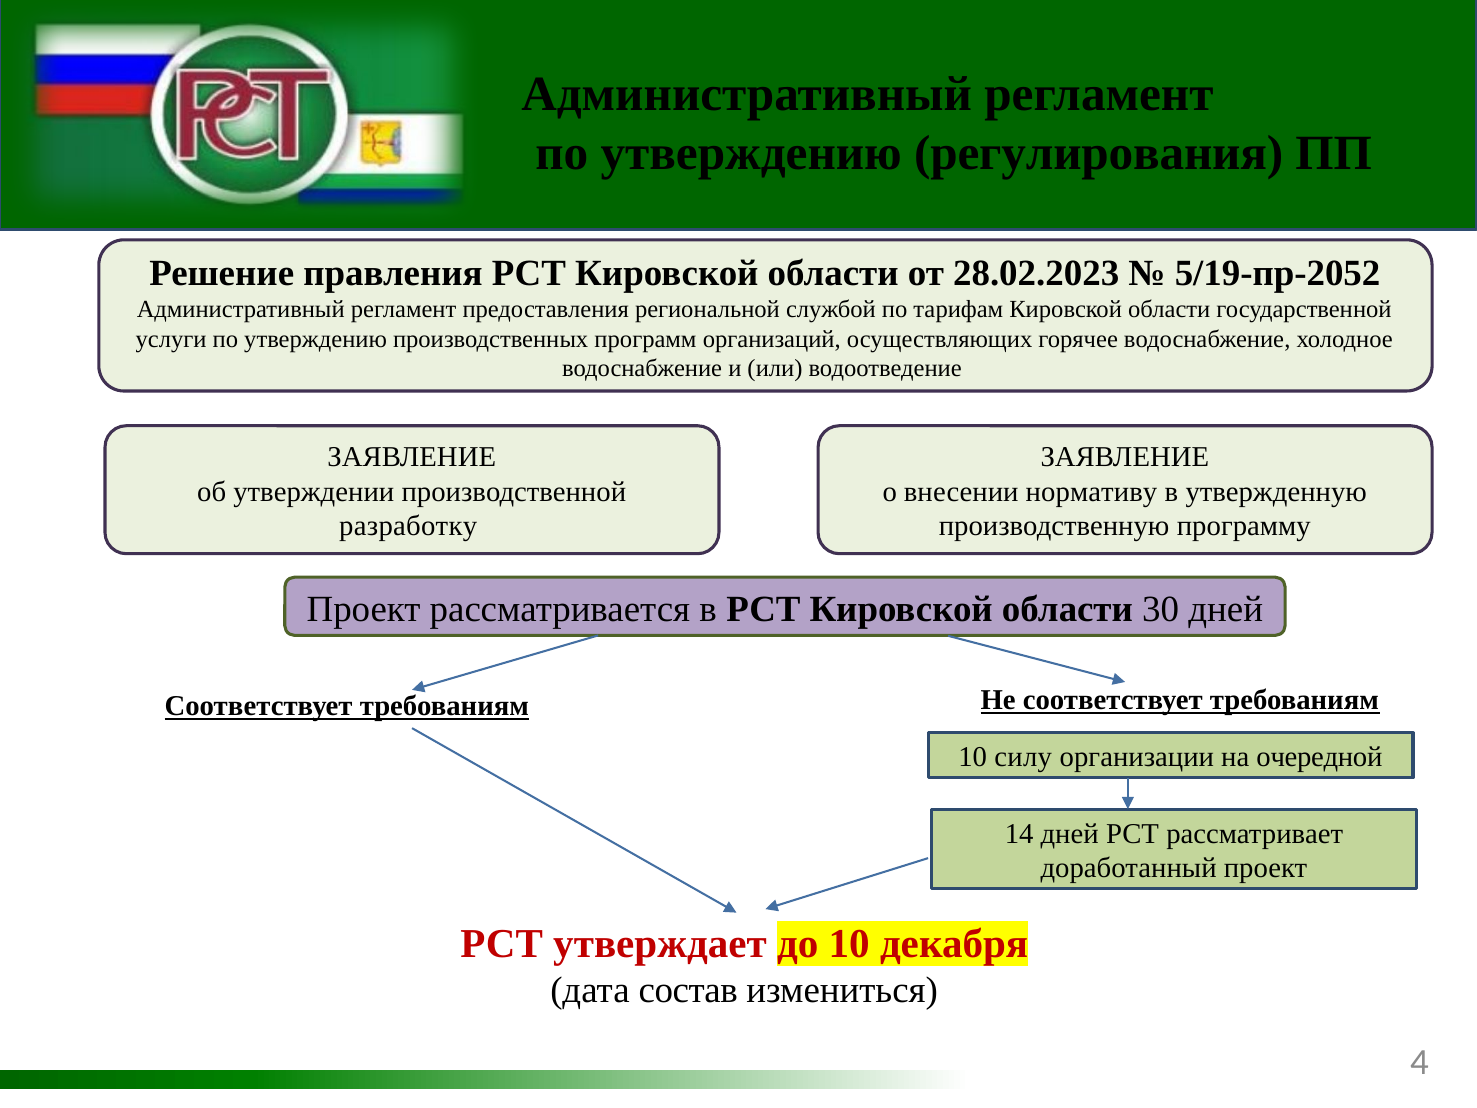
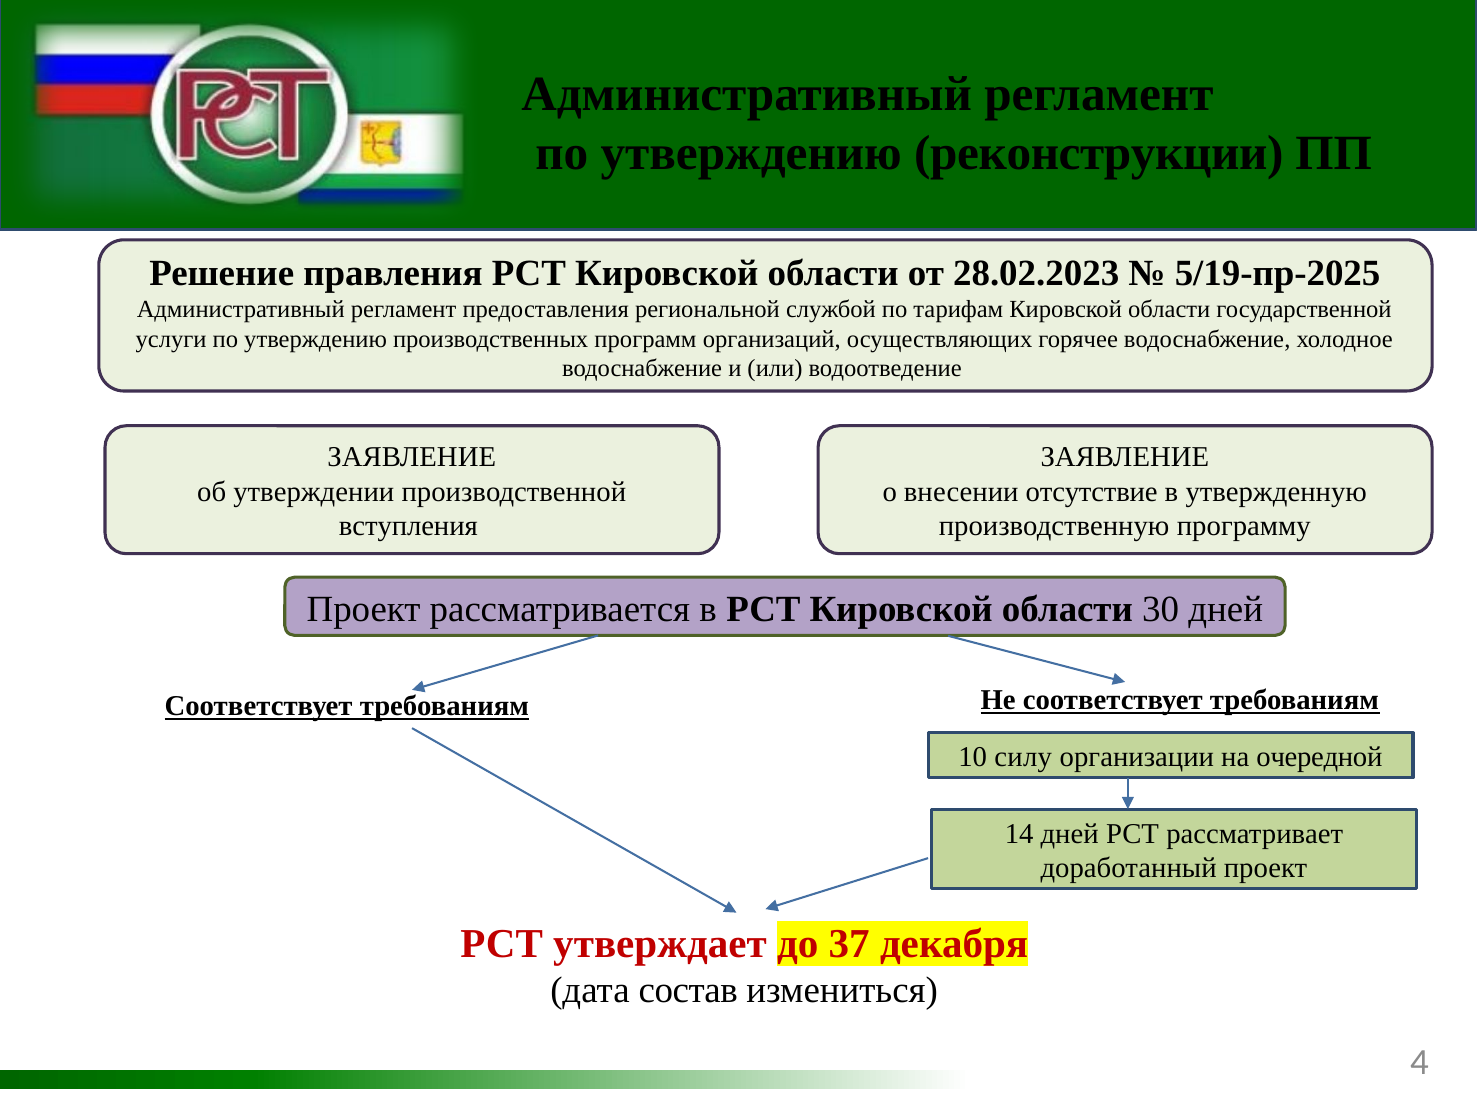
регулирования: регулирования -> реконструкции
5/19-пр-2052: 5/19-пр-2052 -> 5/19-пр-2025
нормативу: нормативу -> отсутствие
разработку: разработку -> вступления
до 10: 10 -> 37
